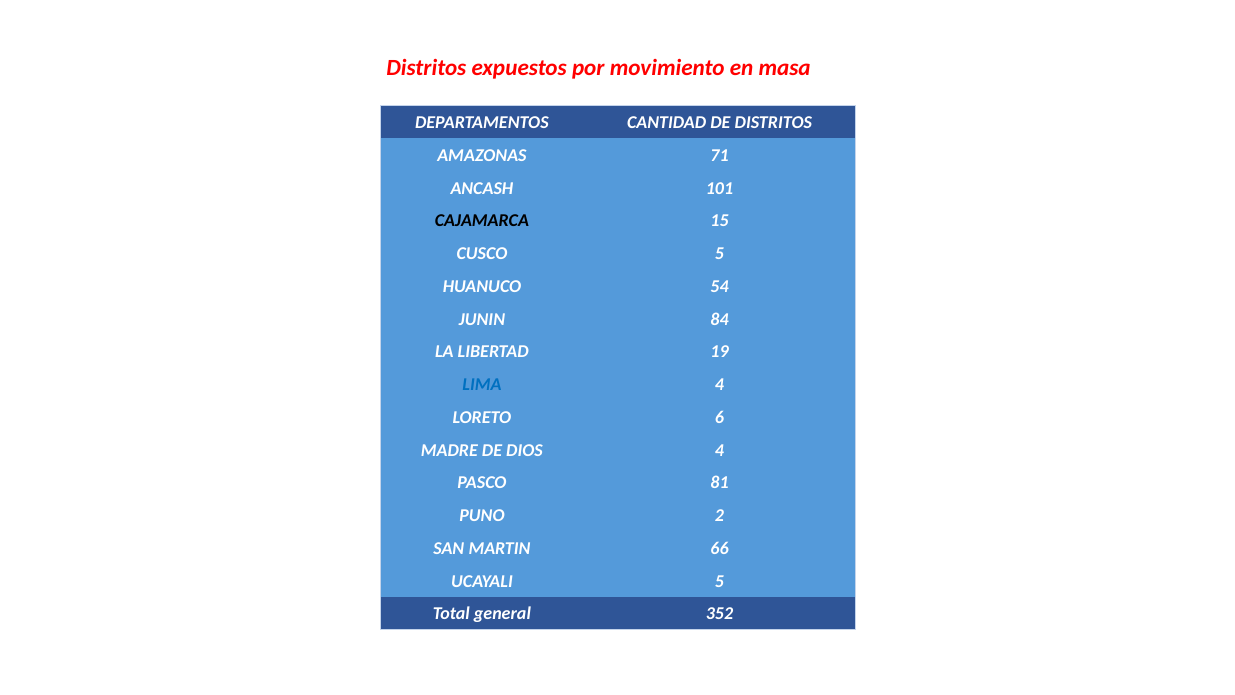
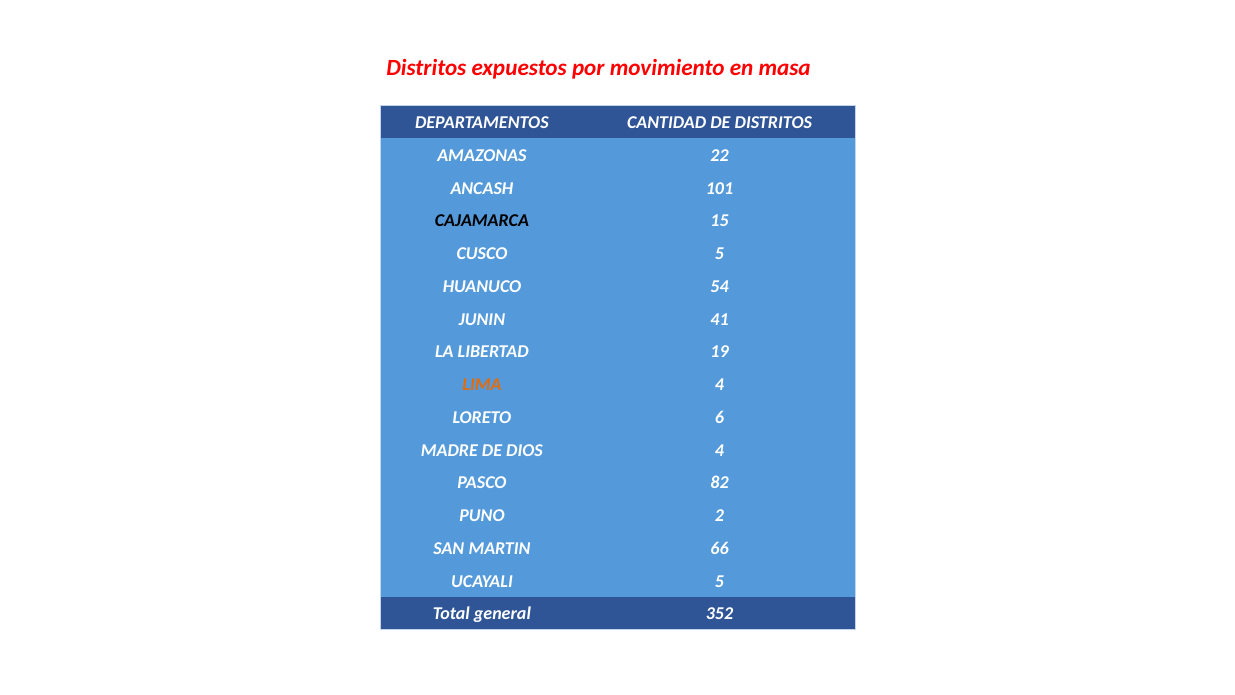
71: 71 -> 22
84: 84 -> 41
LIMA colour: blue -> orange
81: 81 -> 82
